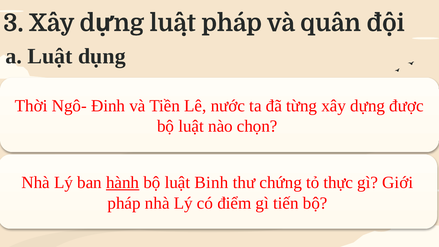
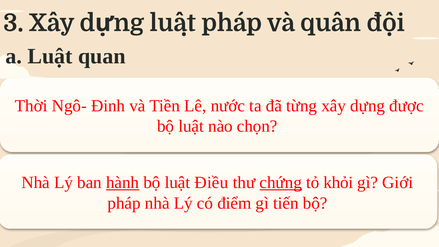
dụng: dụng -> quan
Binh: Binh -> Điều
chứng underline: none -> present
thực: thực -> khỏi
